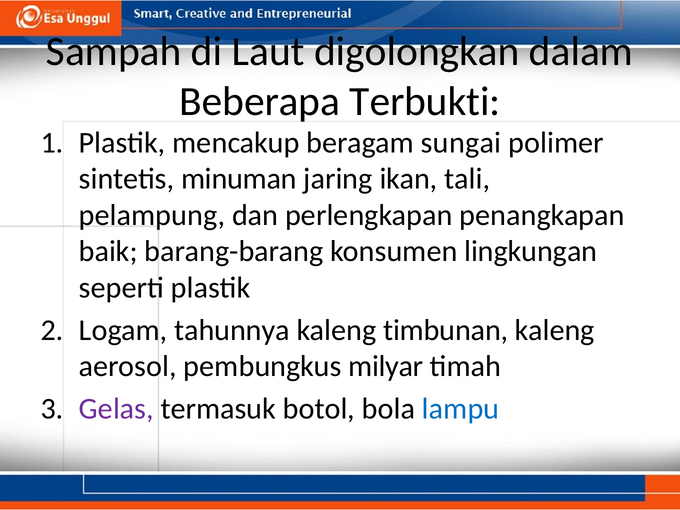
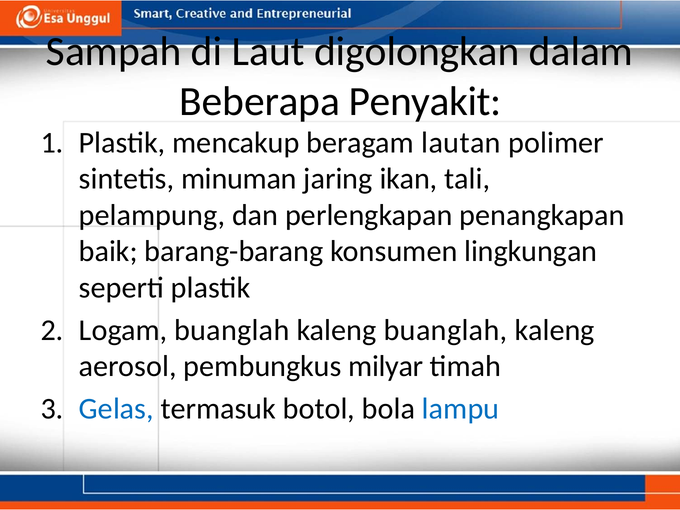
Terbukti: Terbukti -> Penyakit
sungai: sungai -> lautan
Logam tahunnya: tahunnya -> buanglah
kaleng timbunan: timbunan -> buanglah
Gelas colour: purple -> blue
